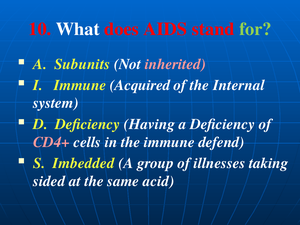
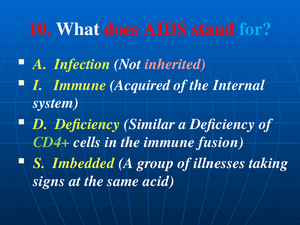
for colour: light green -> light blue
Subunits: Subunits -> Infection
Having: Having -> Similar
CD4+ colour: pink -> light green
defend: defend -> fusion
sided: sided -> signs
